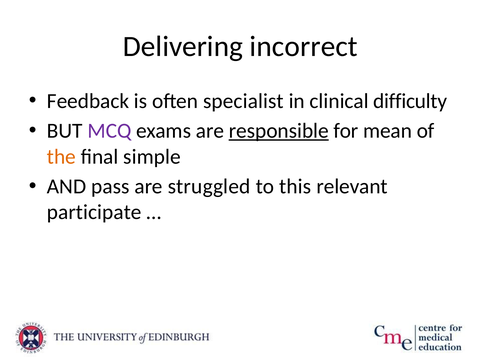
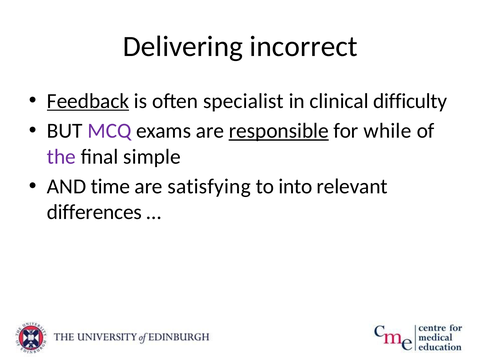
Feedback underline: none -> present
mean: mean -> while
the colour: orange -> purple
pass: pass -> time
struggled: struggled -> satisfying
this: this -> into
participate: participate -> differences
